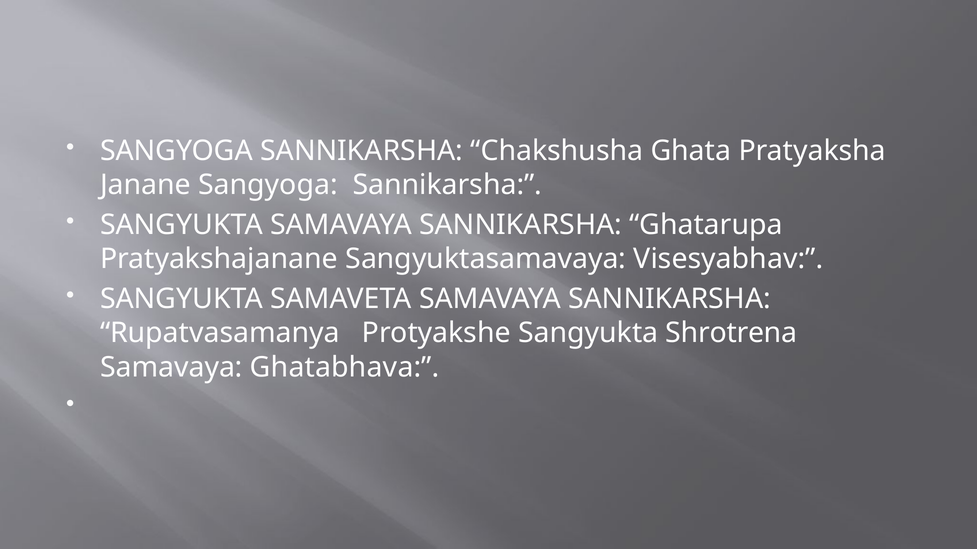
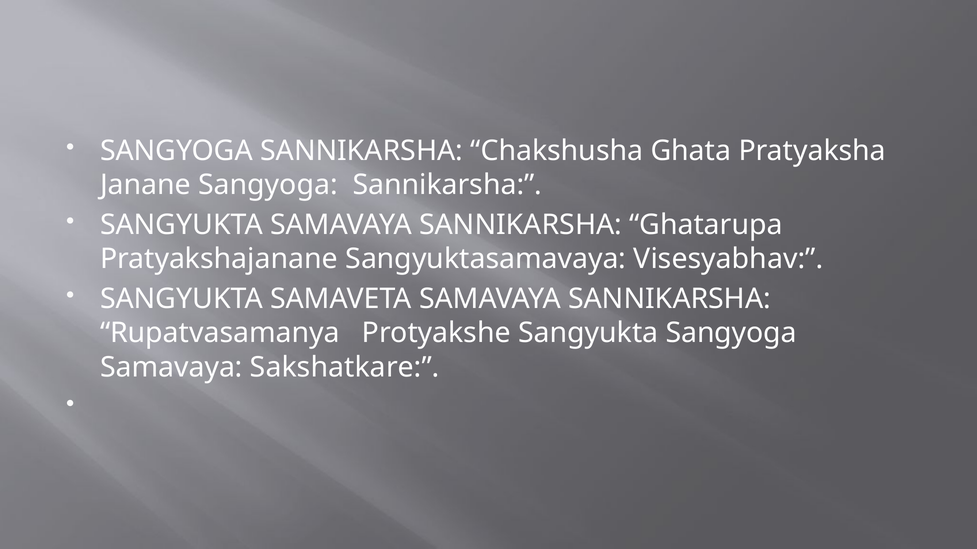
Sangyukta Shrotrena: Shrotrena -> Sangyoga
Ghatabhava: Ghatabhava -> Sakshatkare
